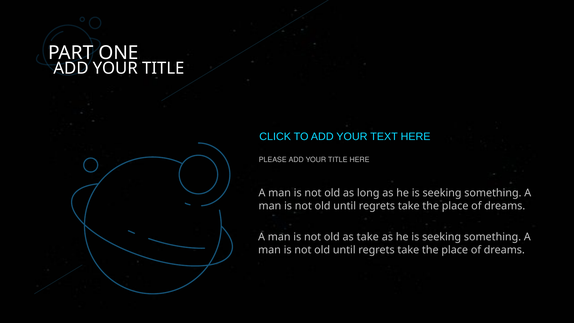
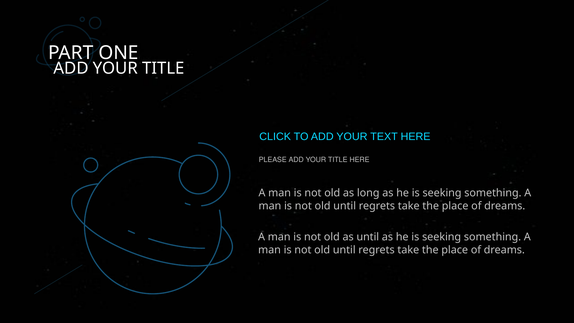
as take: take -> until
